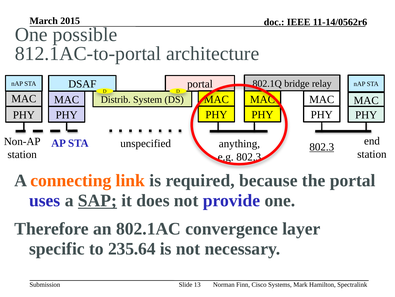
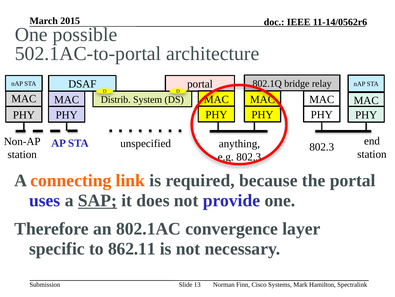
812.1AC-to-portal: 812.1AC-to-portal -> 502.1AC-to-portal
802.3 at (322, 147) underline: present -> none
235.64: 235.64 -> 862.11
